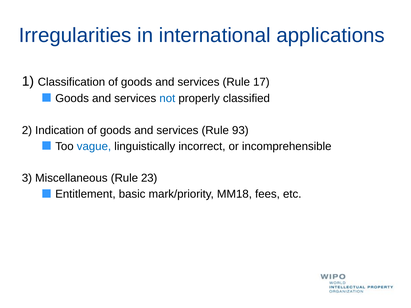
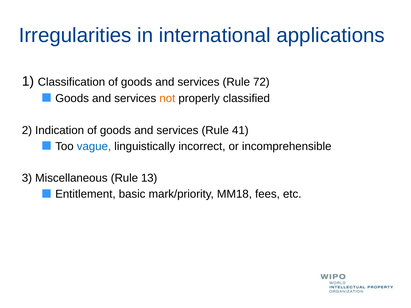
17: 17 -> 72
not colour: blue -> orange
93: 93 -> 41
23: 23 -> 13
